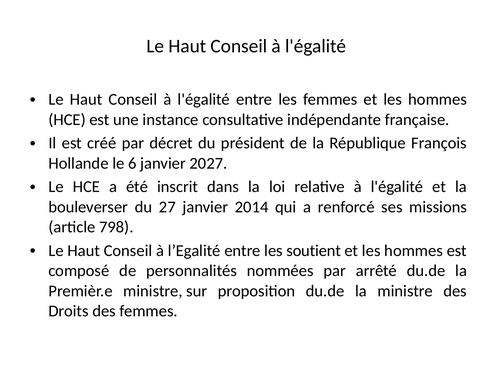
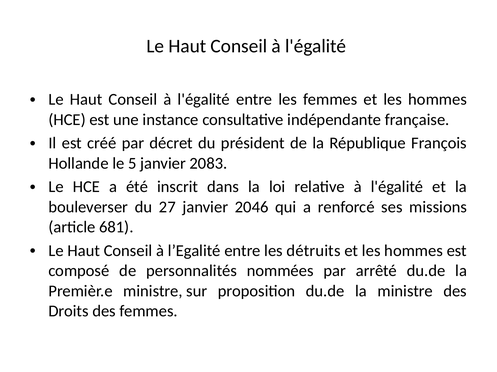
6: 6 -> 5
2027: 2027 -> 2083
2014: 2014 -> 2046
798: 798 -> 681
soutient: soutient -> détruits
